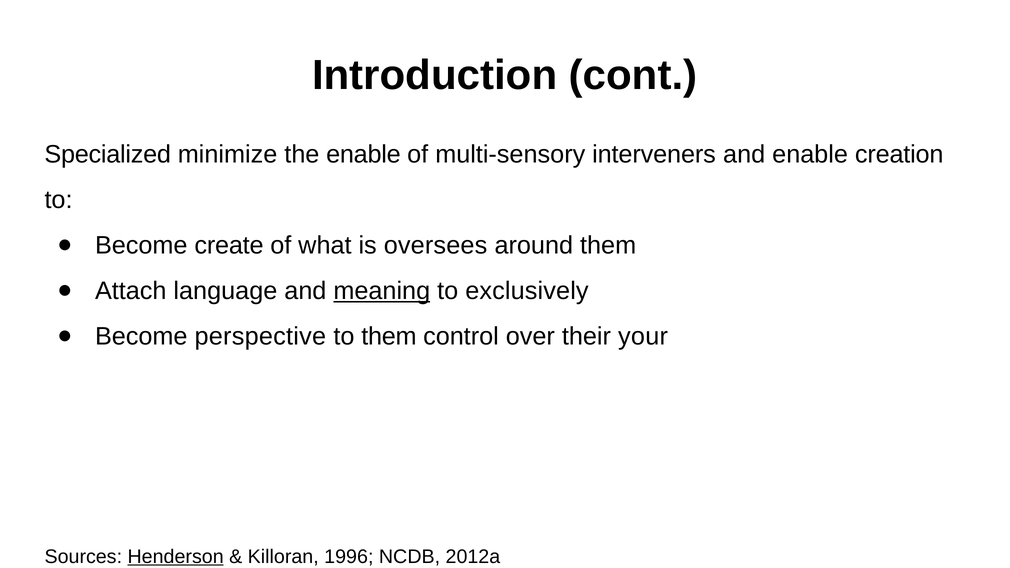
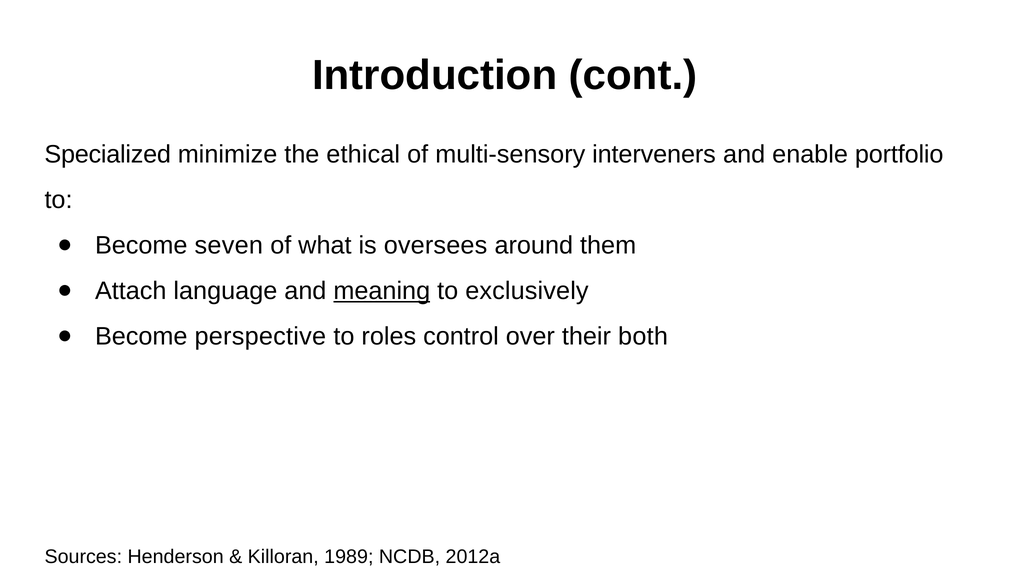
the enable: enable -> ethical
creation: creation -> portfolio
create: create -> seven
to them: them -> roles
your: your -> both
Henderson underline: present -> none
1996: 1996 -> 1989
